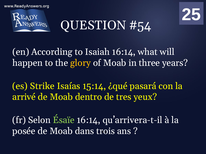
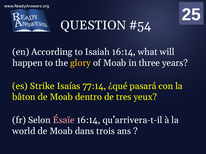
15:14: 15:14 -> 77:14
arrivé: arrivé -> bâton
Ésaïe colour: light green -> pink
posée: posée -> world
